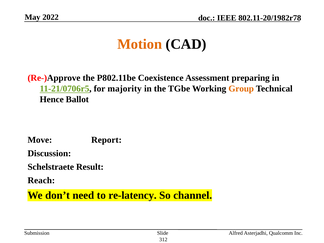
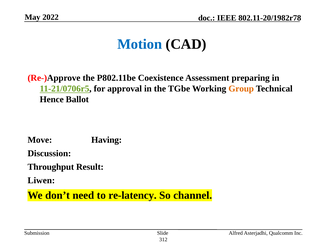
Motion colour: orange -> blue
majority: majority -> approval
Report: Report -> Having
Schelstraete: Schelstraete -> Throughput
Reach: Reach -> Liwen
